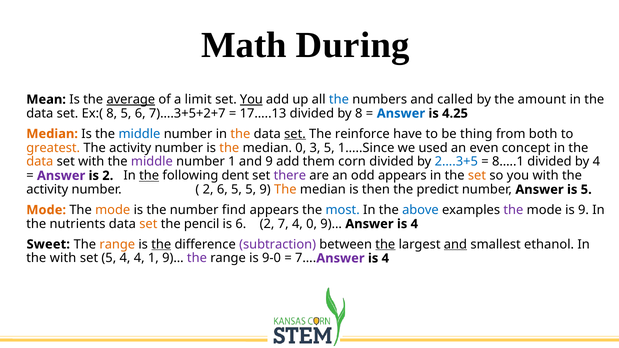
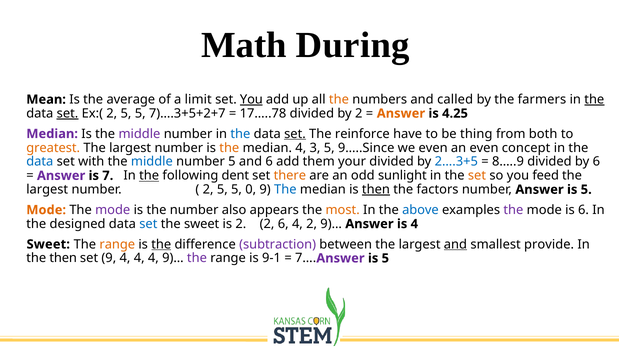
average underline: present -> none
the at (339, 100) colour: blue -> orange
amount: amount -> farmers
the at (594, 100) underline: none -> present
set at (67, 113) underline: none -> present
Ex:( 8: 8 -> 2
6 at (140, 113): 6 -> 5
17…..13: 17…..13 -> 17…..78
by 8: 8 -> 2
Answer at (401, 113) colour: blue -> orange
Median at (52, 134) colour: orange -> purple
middle at (139, 134) colour: blue -> purple
the at (240, 134) colour: orange -> blue
activity at (130, 148): activity -> largest
median 0: 0 -> 4
1…..Since: 1…..Since -> 9…..Since
we used: used -> even
data at (40, 162) colour: orange -> blue
middle at (152, 162) colour: purple -> blue
number 1: 1 -> 5
and 9: 9 -> 6
corn: corn -> your
8…..1: 8…..1 -> 8…..9
by 4: 4 -> 6
is 2: 2 -> 7
there colour: purple -> orange
odd appears: appears -> sunlight
you with: with -> feed
activity at (47, 190): activity -> largest
6 at (222, 190): 6 -> 5
5 5: 5 -> 0
The at (285, 190) colour: orange -> blue
then at (376, 190) underline: none -> present
predict: predict -> factors
mode at (113, 210) colour: orange -> purple
find: find -> also
most colour: blue -> orange
is 9: 9 -> 6
nutrients: nutrients -> designed
set at (148, 224) colour: orange -> blue
the pencil: pencil -> sweet
is 6: 6 -> 2
2 7: 7 -> 6
4 0: 0 -> 2
the at (385, 244) underline: present -> none
ethanol: ethanol -> provide
the with: with -> then
set 5: 5 -> 9
4 4 1: 1 -> 4
9-0: 9-0 -> 9-1
4 at (385, 258): 4 -> 5
